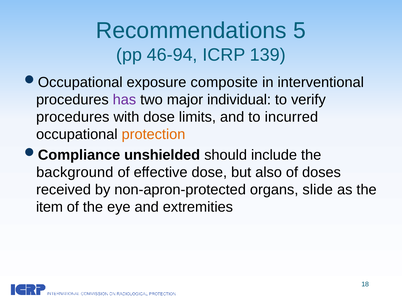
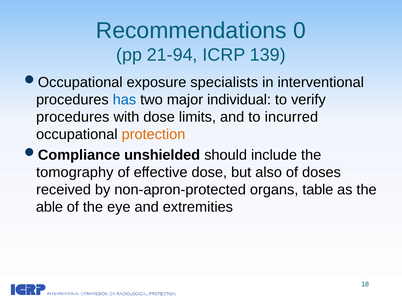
5: 5 -> 0
46-94: 46-94 -> 21-94
composite: composite -> specialists
has colour: purple -> blue
background: background -> tomography
slide: slide -> table
item: item -> able
